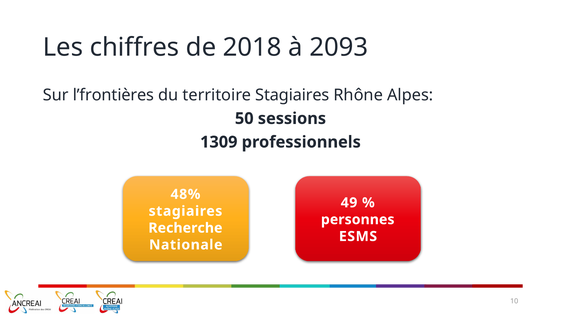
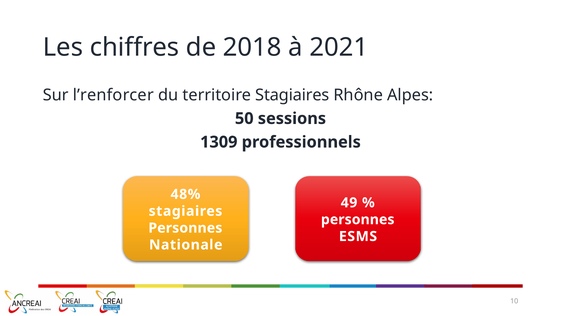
2093: 2093 -> 2021
l’frontières: l’frontières -> l’renforcer
Recherche at (185, 228): Recherche -> Personnes
